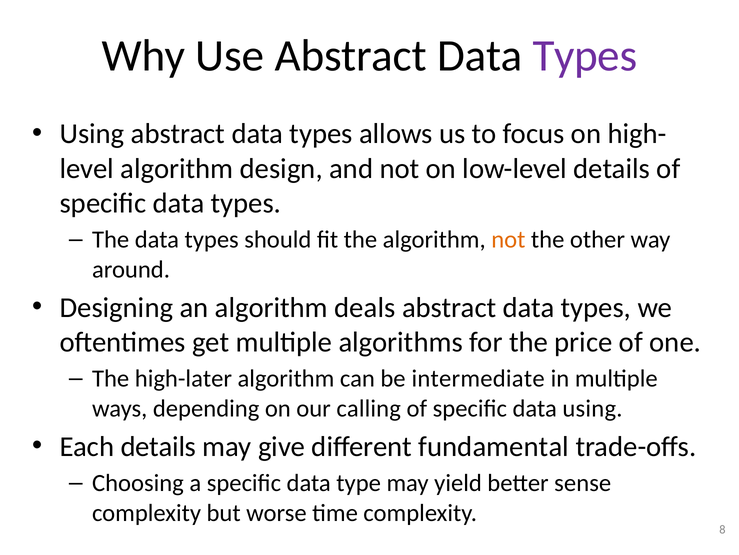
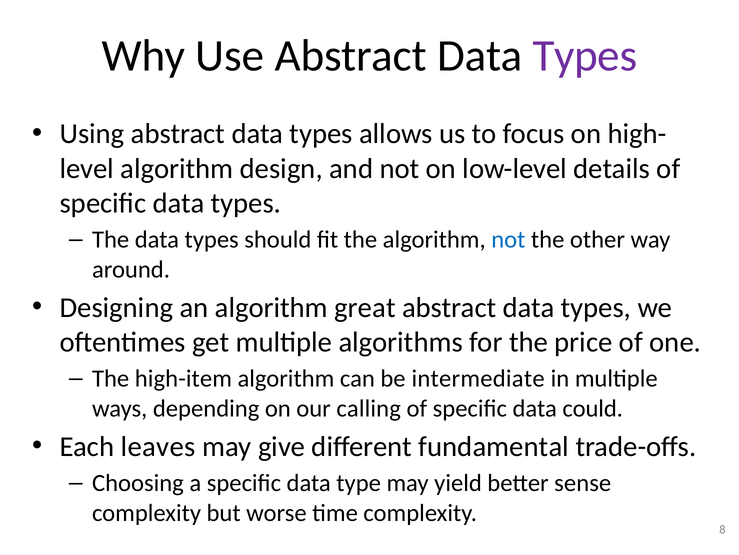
not at (508, 239) colour: orange -> blue
deals: deals -> great
high-later: high-later -> high-item
data using: using -> could
Each details: details -> leaves
